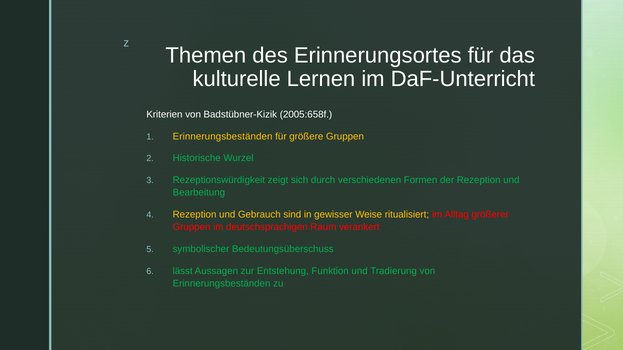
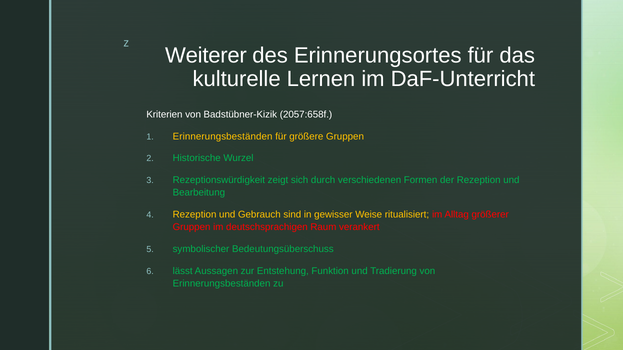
Themen: Themen -> Weiterer
2005:658f: 2005:658f -> 2057:658f
